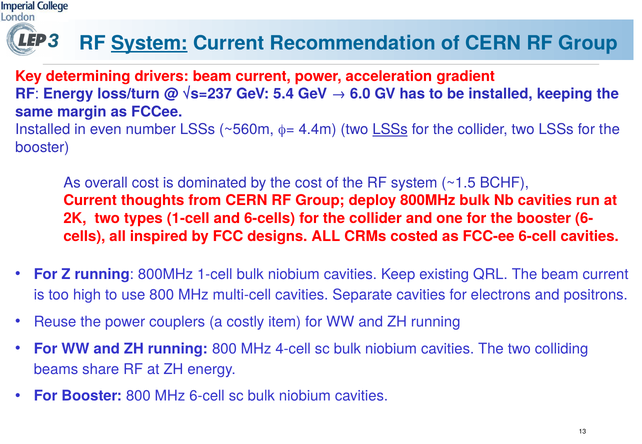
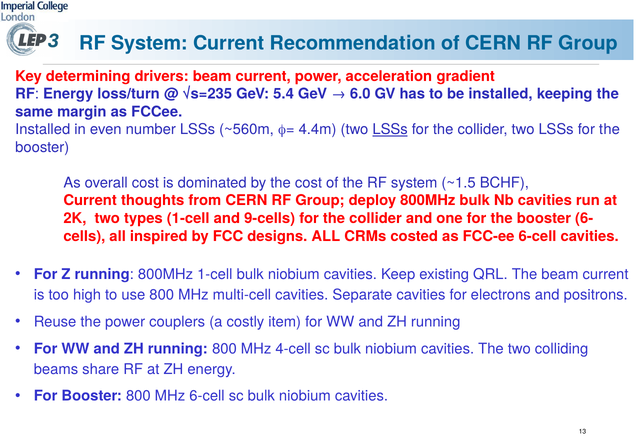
System at (149, 43) underline: present -> none
√s=237: √s=237 -> √s=235
6-cells: 6-cells -> 9-cells
